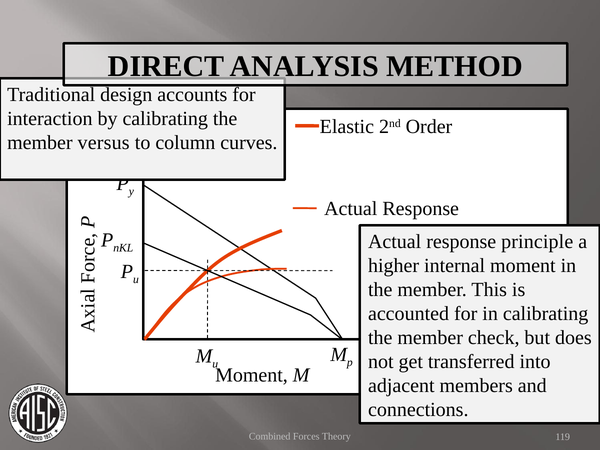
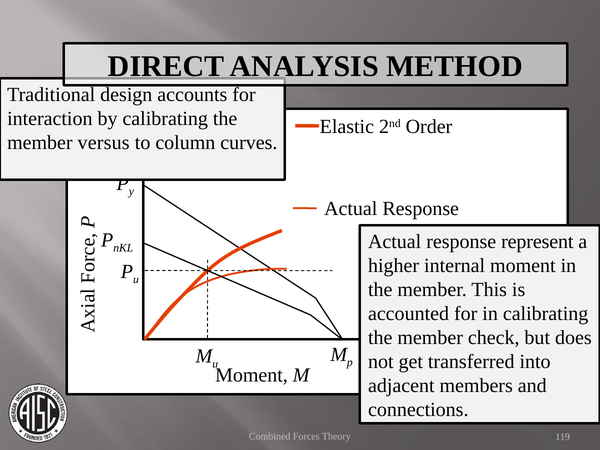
principle: principle -> represent
